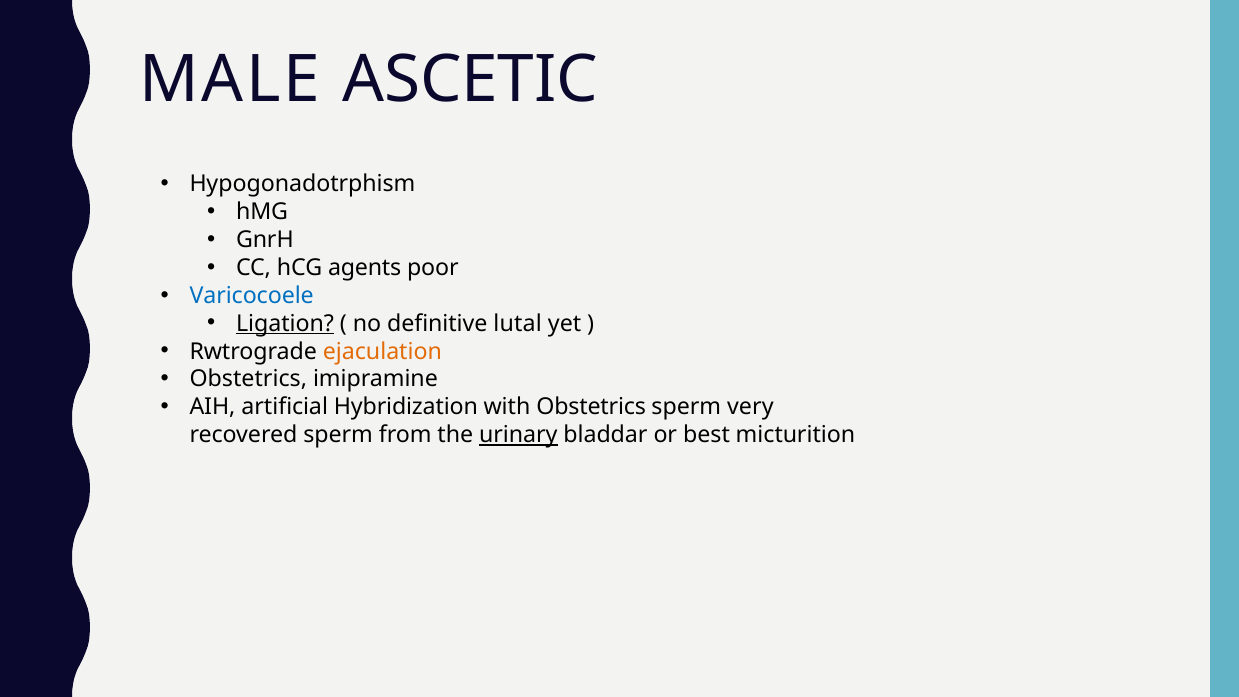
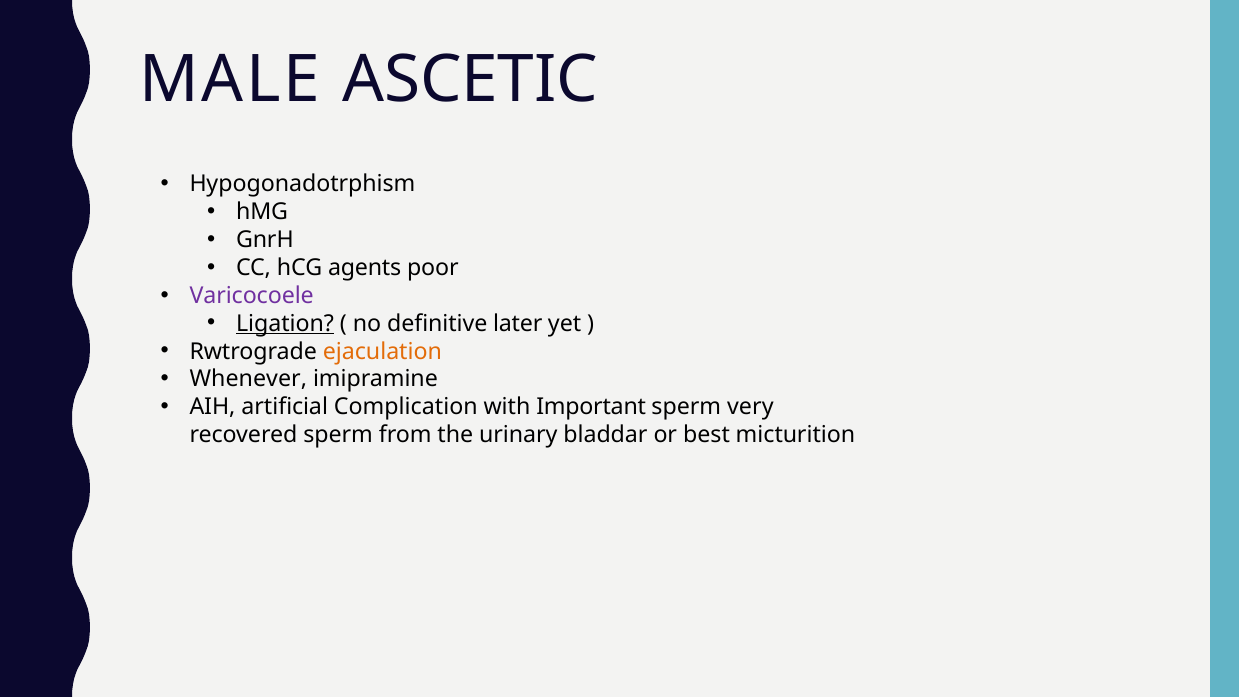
Varicocoele colour: blue -> purple
lutal: lutal -> later
Obstetrics at (248, 379): Obstetrics -> Whenever
Hybridization: Hybridization -> Complication
with Obstetrics: Obstetrics -> Important
urinary underline: present -> none
